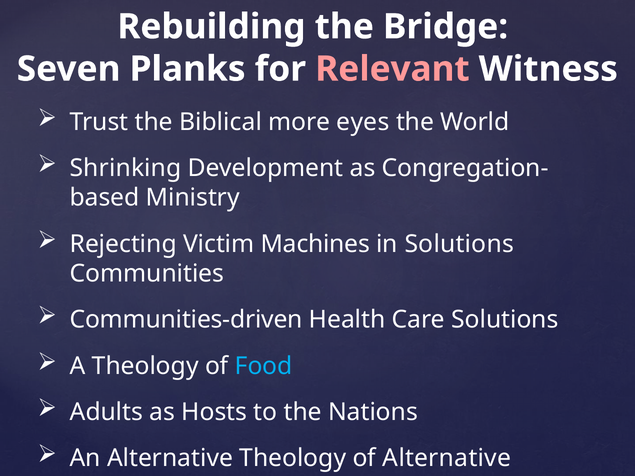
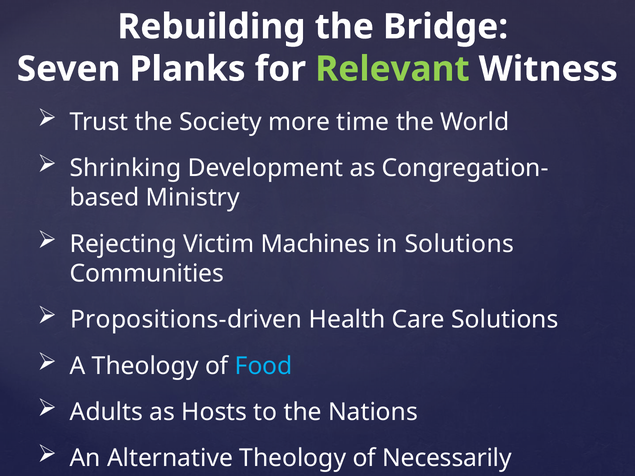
Relevant colour: pink -> light green
Biblical: Biblical -> Society
eyes: eyes -> time
Communities-driven: Communities-driven -> Propositions-driven
of Alternative: Alternative -> Necessarily
